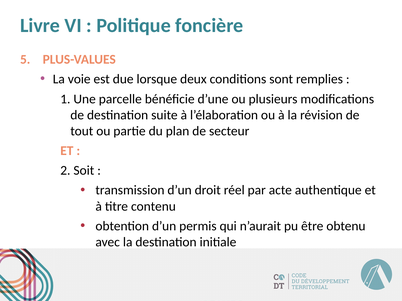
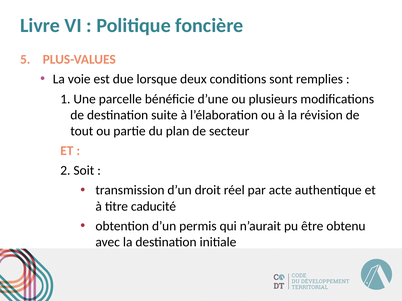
contenu: contenu -> caducité
